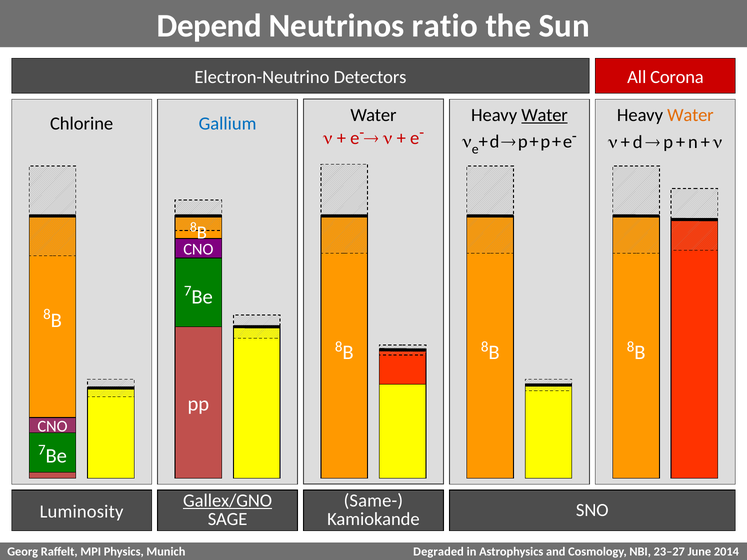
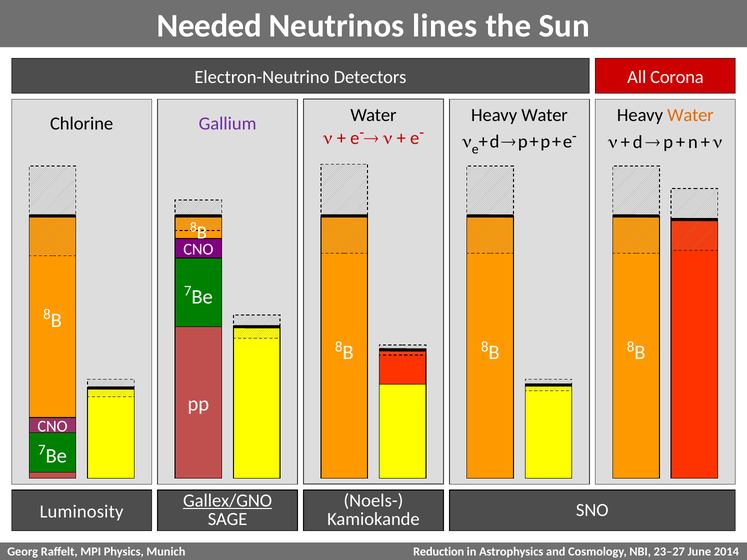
Depend: Depend -> Needed
ratio: ratio -> lines
Water at (545, 115) underline: present -> none
Gallium colour: blue -> purple
Same-: Same- -> Noels-
Degraded: Degraded -> Reduction
